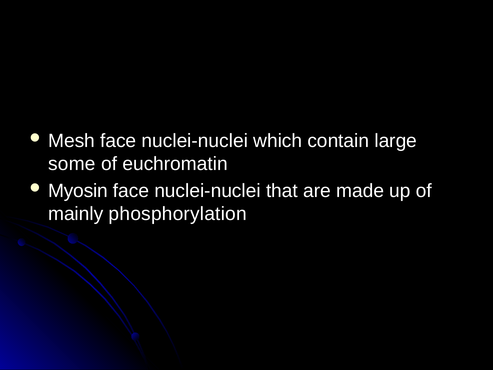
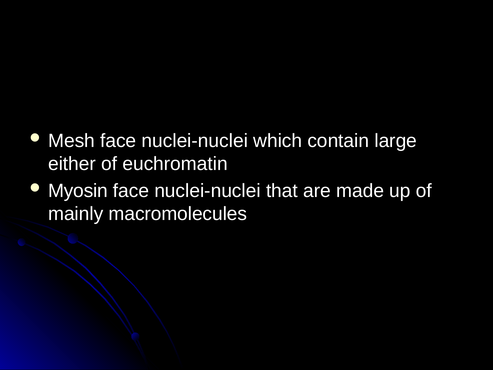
some: some -> either
phosphorylation: phosphorylation -> macromolecules
